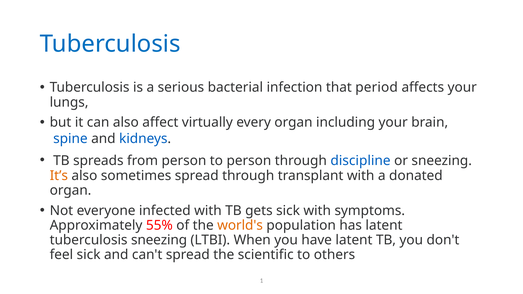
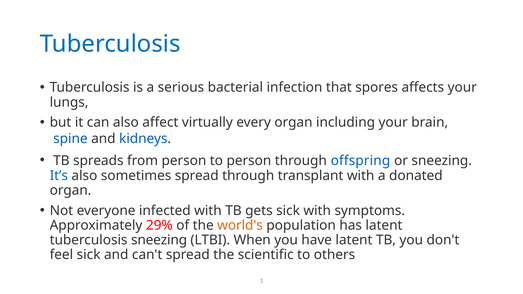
period: period -> spores
discipline: discipline -> offspring
It’s colour: orange -> blue
55%: 55% -> 29%
